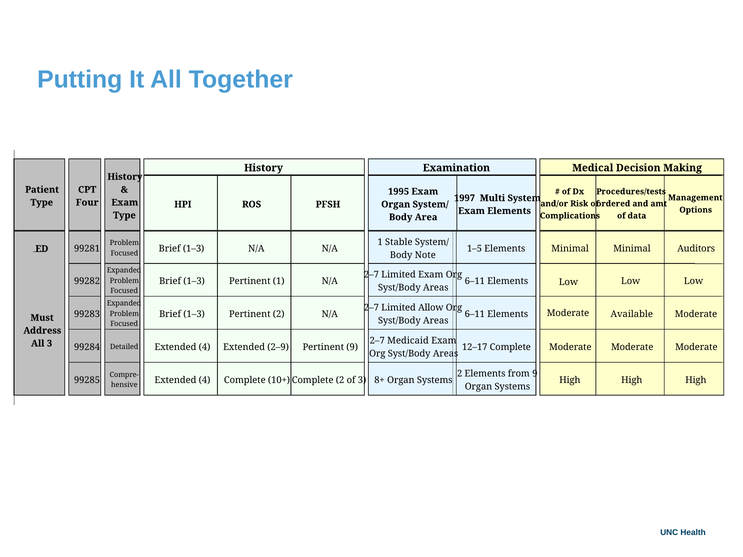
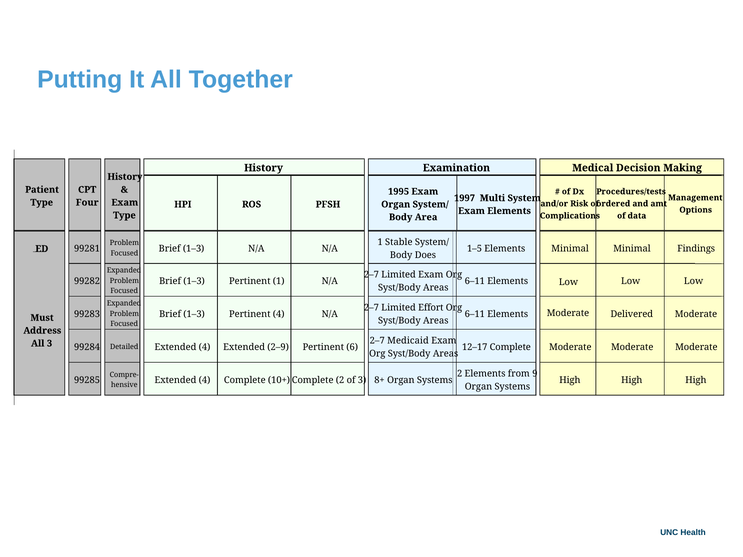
Auditors: Auditors -> Findings
Note: Note -> Does
Allow: Allow -> Effort
Pertinent 2: 2 -> 4
Available: Available -> Delivered
Pertinent 9: 9 -> 6
